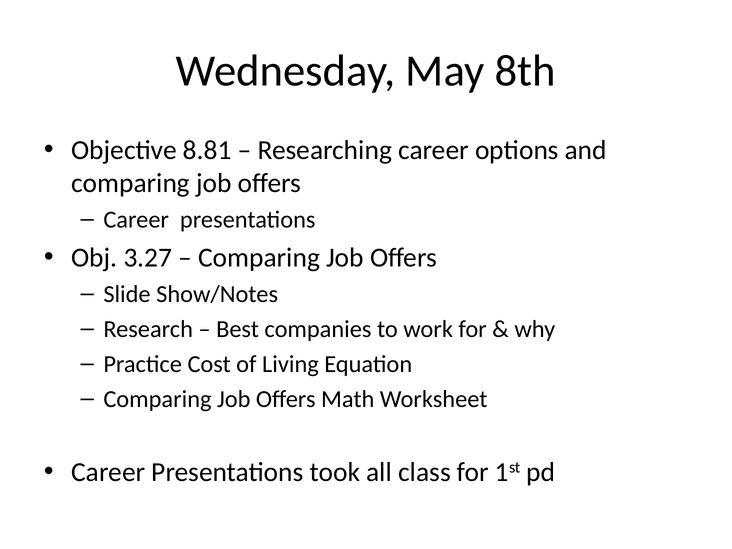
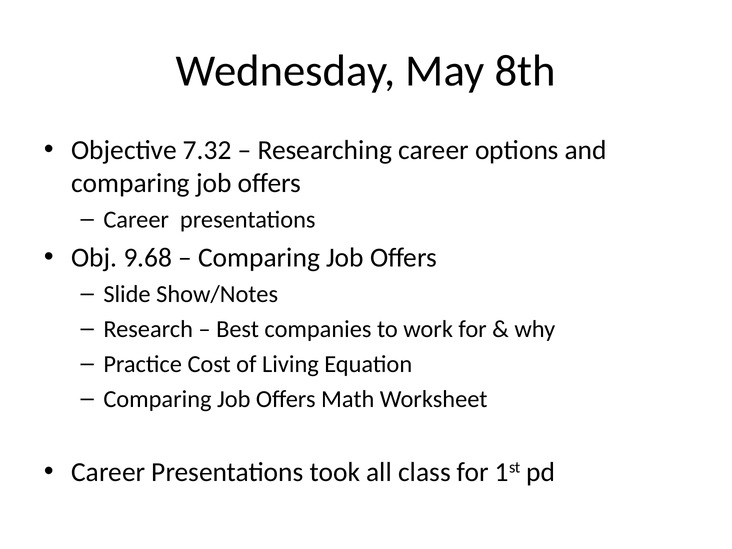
8.81: 8.81 -> 7.32
3.27: 3.27 -> 9.68
